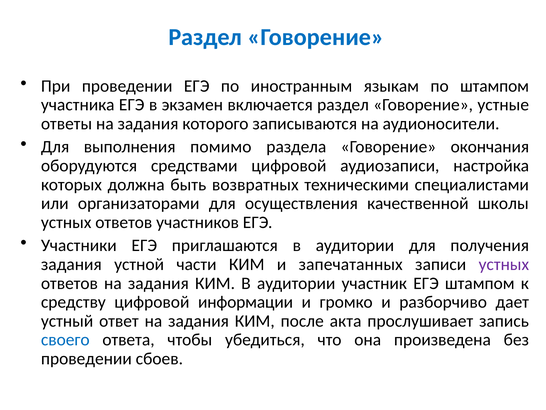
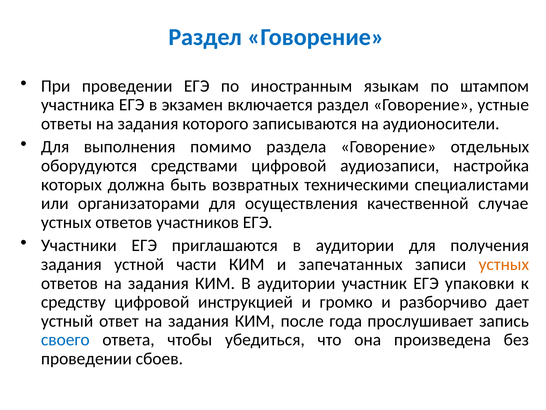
окончания: окончания -> отдельных
школы: школы -> случае
устных at (504, 264) colour: purple -> orange
ЕГЭ штампом: штампом -> упаковки
информации: информации -> инструкцией
акта: акта -> года
